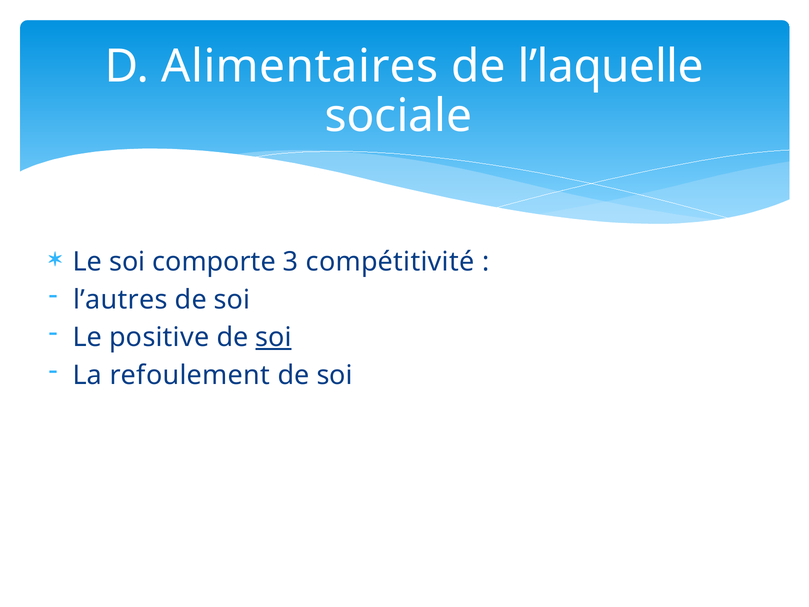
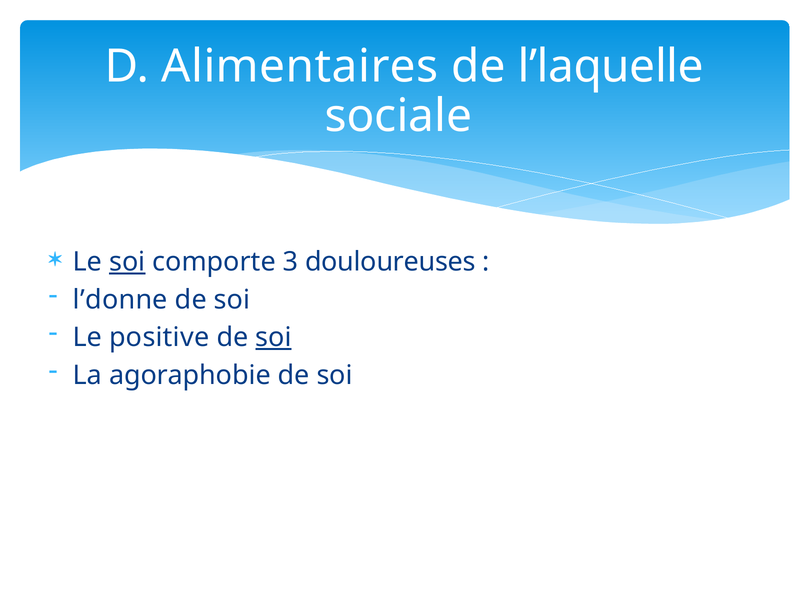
soi at (127, 262) underline: none -> present
compétitivité: compétitivité -> douloureuses
l’autres: l’autres -> l’donne
refoulement: refoulement -> agoraphobie
